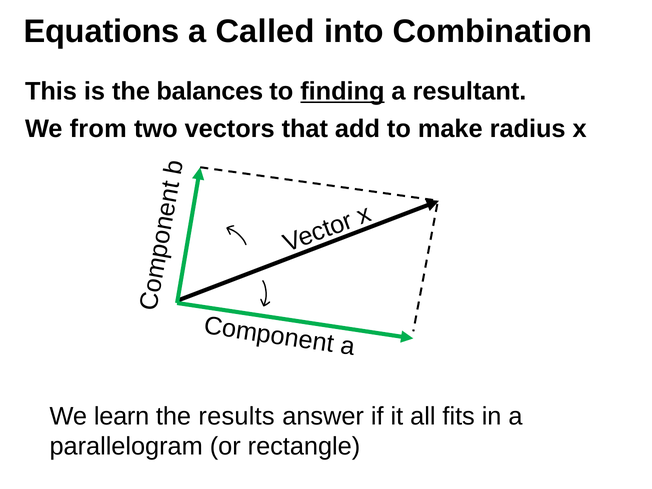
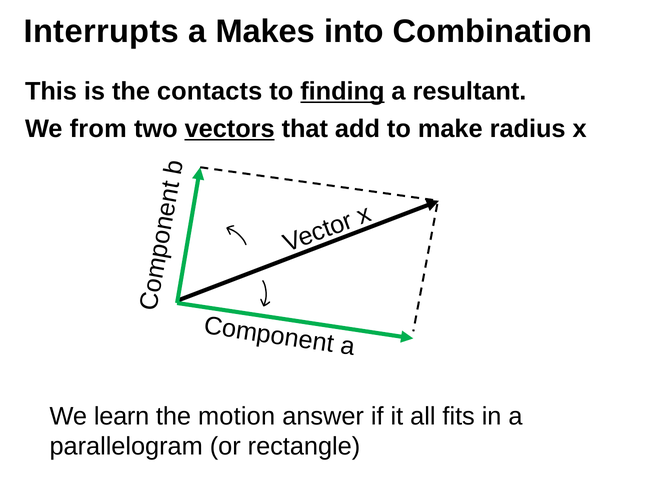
Equations: Equations -> Interrupts
Called: Called -> Makes
balances: balances -> contacts
vectors underline: none -> present
results: results -> motion
